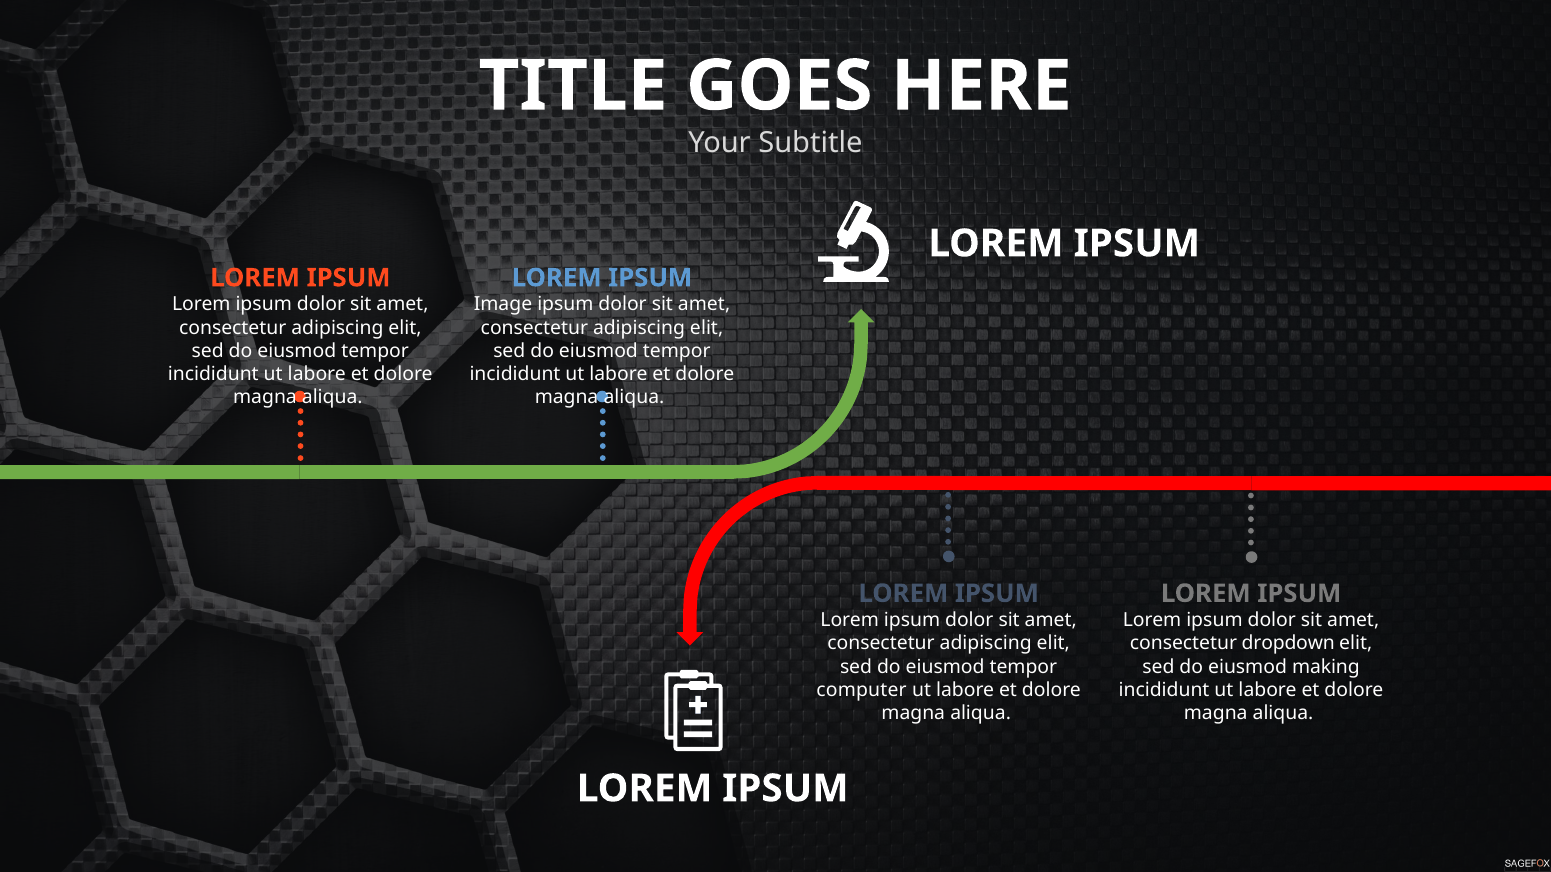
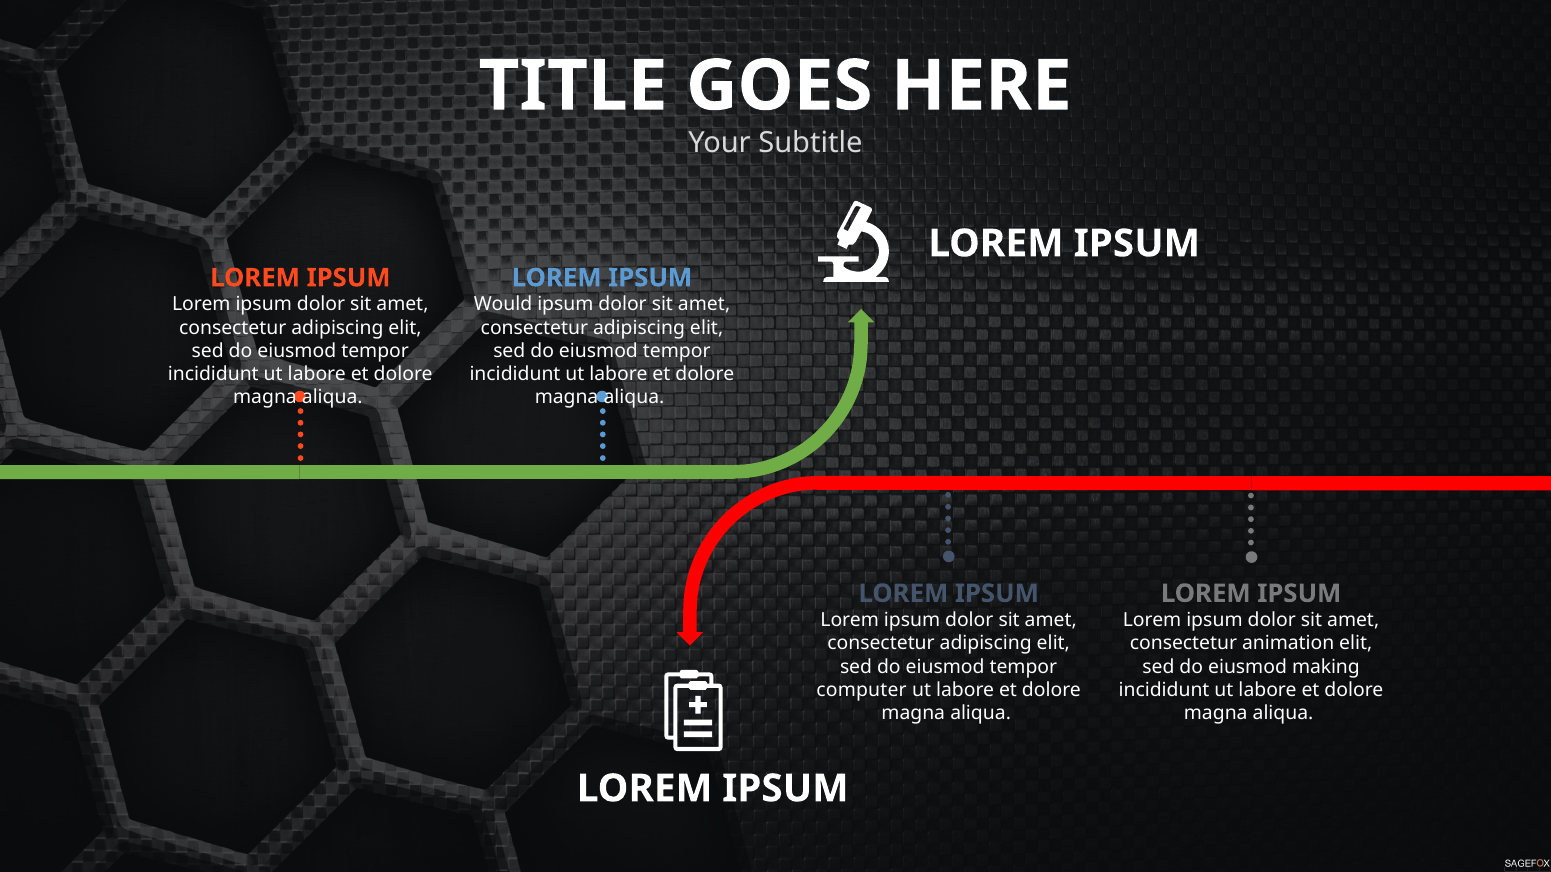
Image: Image -> Would
dropdown: dropdown -> animation
